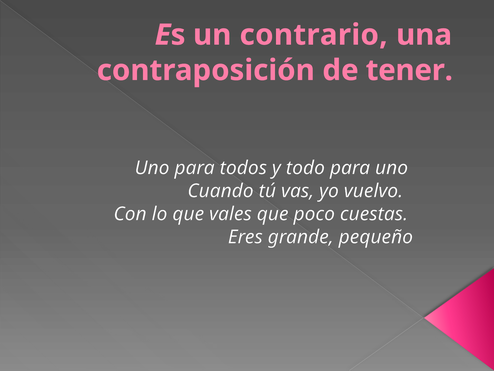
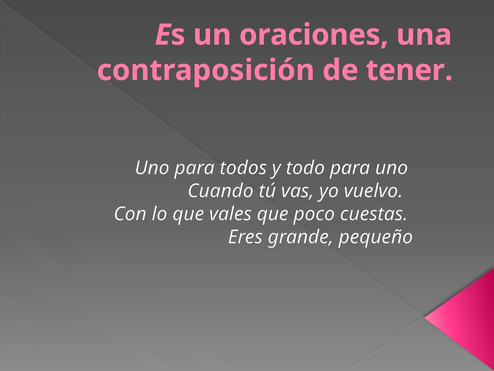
contrario: contrario -> oraciones
